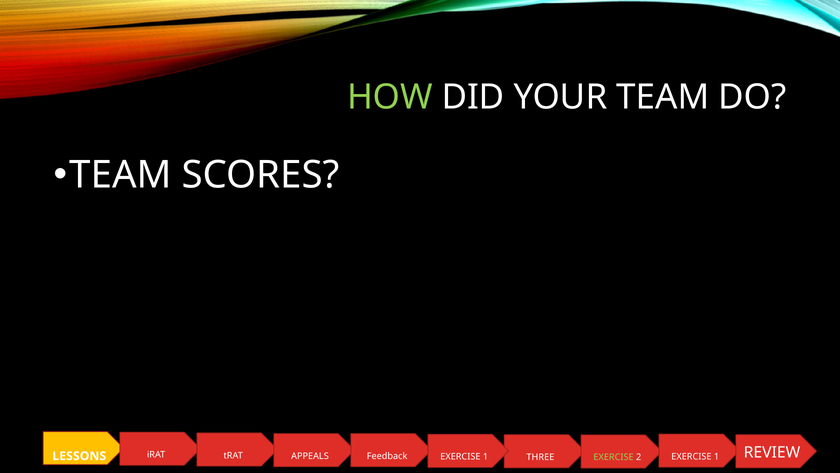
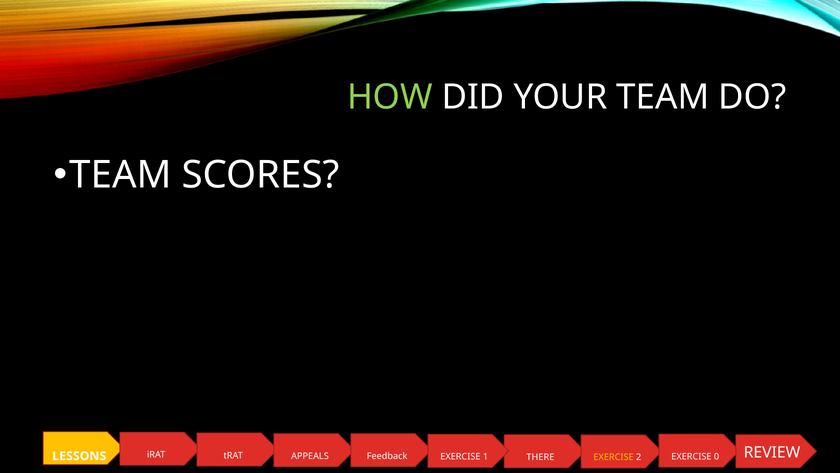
EXERCISE at (614, 457) colour: light green -> yellow
2 EXERCISE 1: 1 -> 0
THREE: THREE -> THERE
